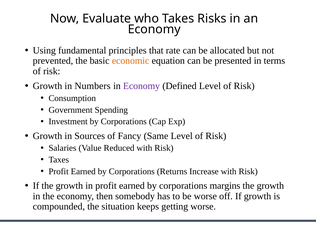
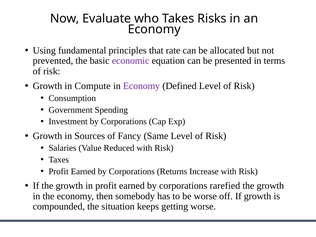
economic colour: orange -> purple
Numbers: Numbers -> Compute
margins: margins -> rarefied
